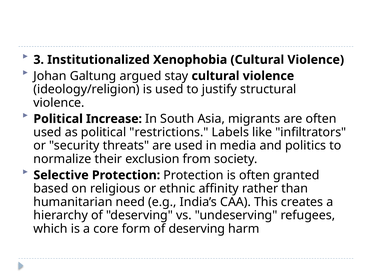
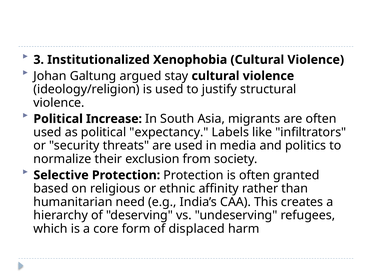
restrictions: restrictions -> expectancy
form of deserving: deserving -> displaced
